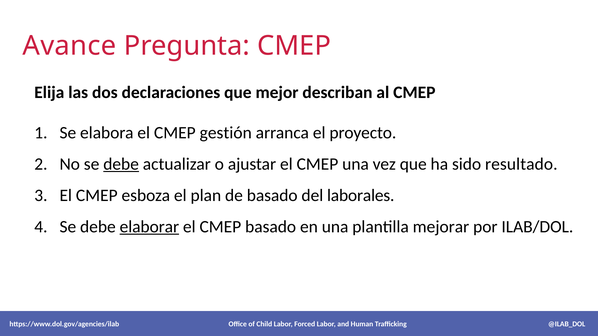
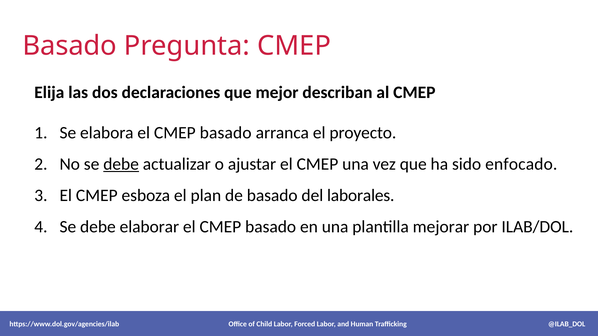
Avance at (69, 46): Avance -> Basado
elabora el CMEP gestión: gestión -> basado
resultado: resultado -> enfocado
elaborar underline: present -> none
